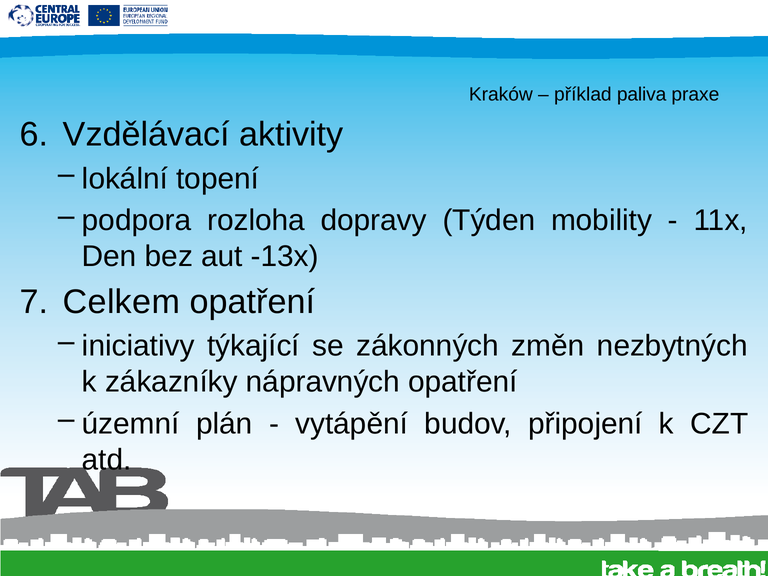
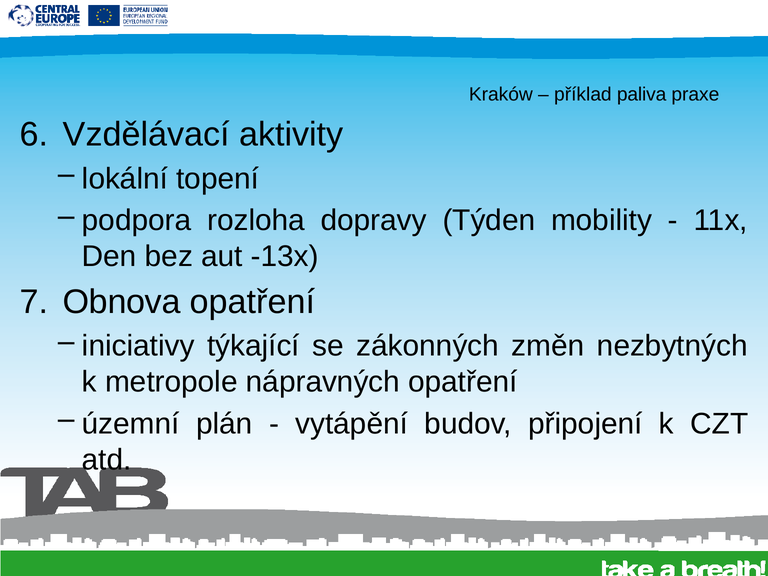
Celkem: Celkem -> Obnova
zákazníky: zákazníky -> metropole
